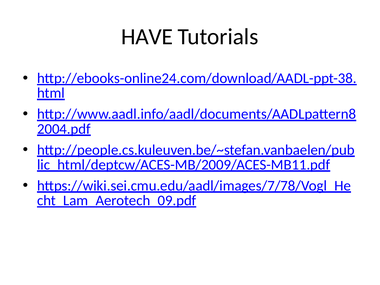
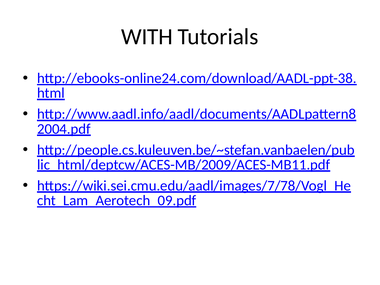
HAVE: HAVE -> WITH
